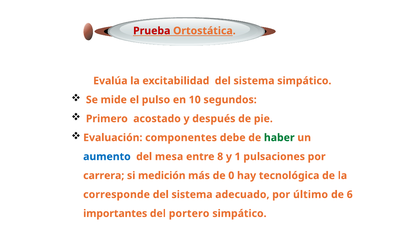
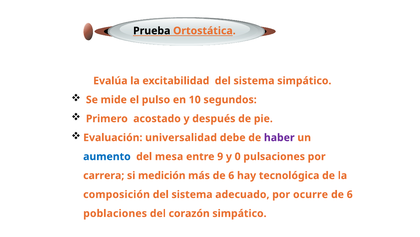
Prueba colour: red -> black
componentes: componentes -> universalidad
haber colour: green -> purple
8: 8 -> 9
1: 1 -> 0
más de 0: 0 -> 6
corresponde: corresponde -> composición
último: último -> ocurre
importantes: importantes -> poblaciones
portero: portero -> corazón
